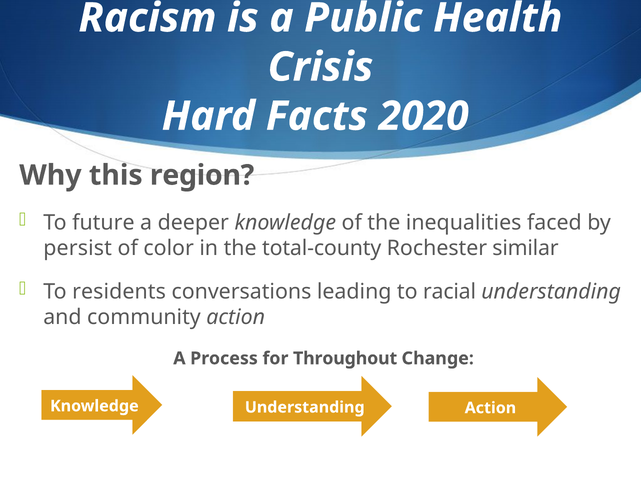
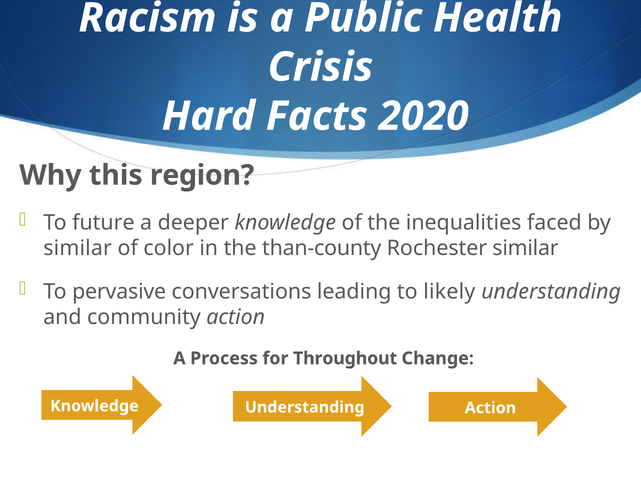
persist at (78, 248): persist -> similar
total-county: total-county -> than-county
residents: residents -> pervasive
racial: racial -> likely
